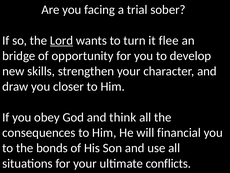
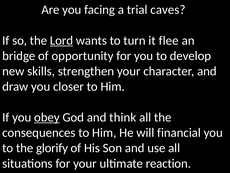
sober: sober -> caves
obey underline: none -> present
bonds: bonds -> glorify
conflicts: conflicts -> reaction
